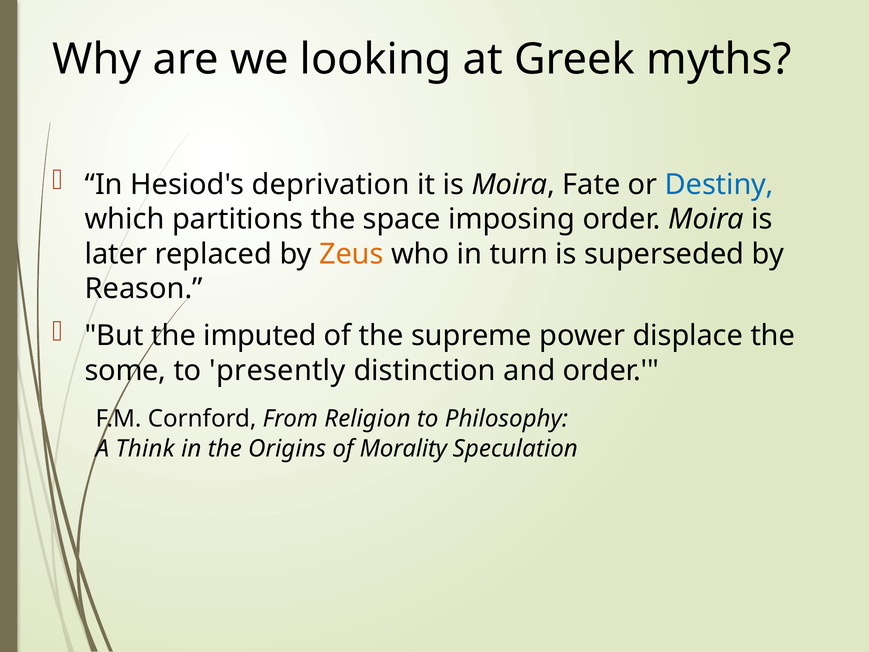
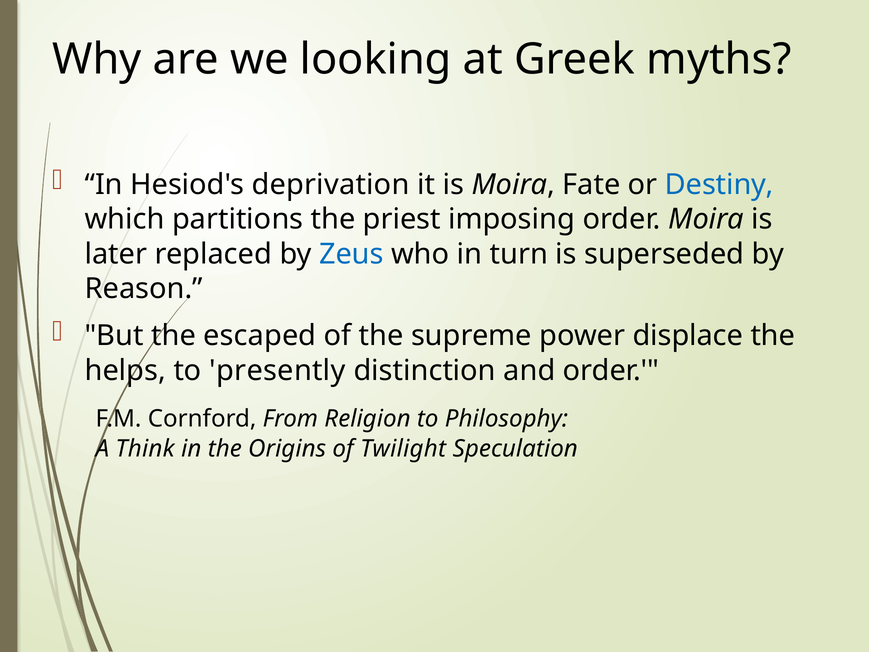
space: space -> priest
Zeus colour: orange -> blue
imputed: imputed -> escaped
some: some -> helps
Morality: Morality -> Twilight
